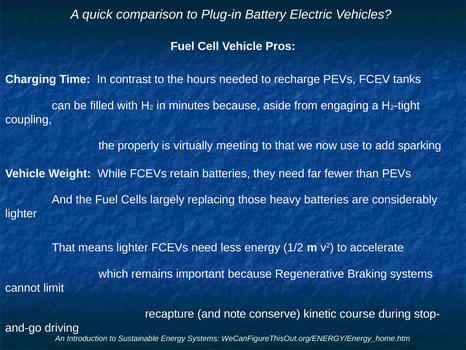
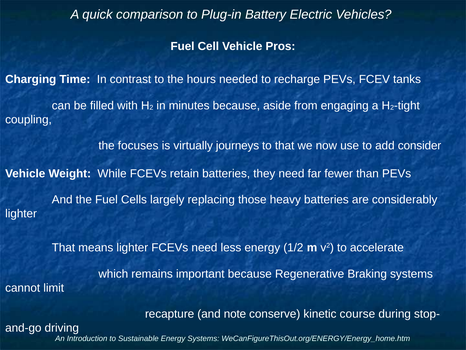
properly: properly -> focuses
meeting: meeting -> journeys
sparking: sparking -> consider
